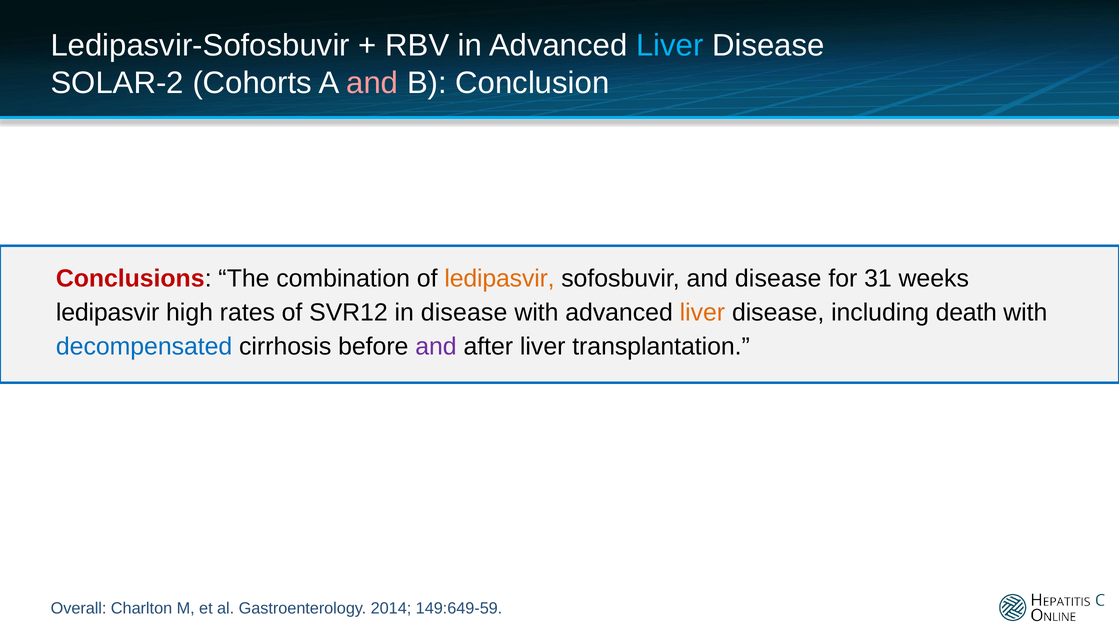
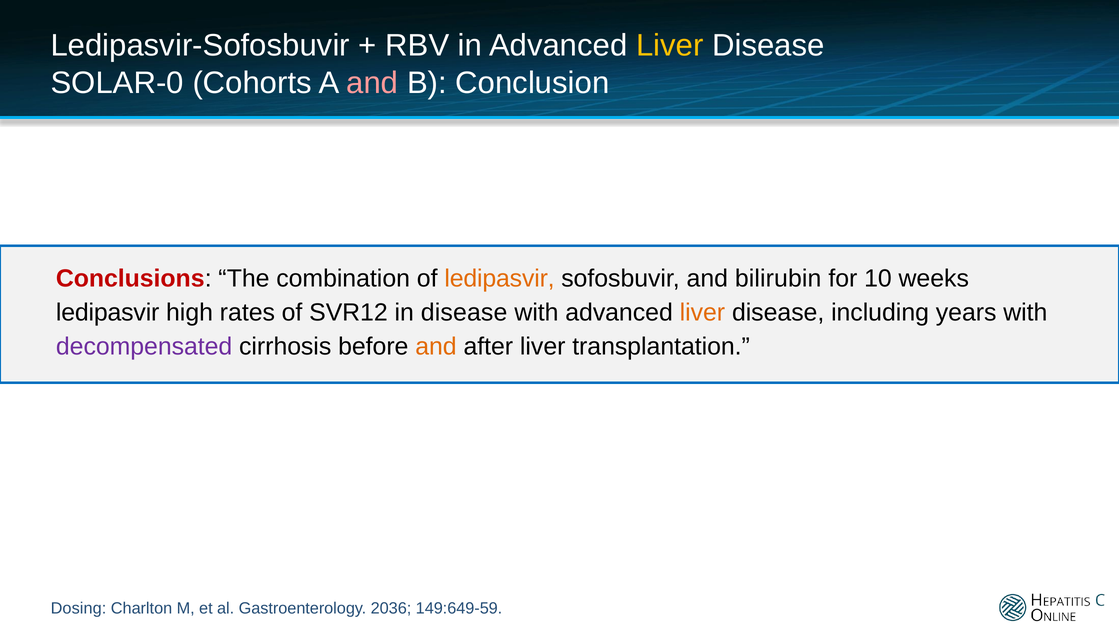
Liver at (670, 46) colour: light blue -> yellow
SOLAR-2: SOLAR-2 -> SOLAR-0
and disease: disease -> bilirubin
31: 31 -> 10
death: death -> years
decompensated colour: blue -> purple
and at (436, 347) colour: purple -> orange
Overall: Overall -> Dosing
2014: 2014 -> 2036
